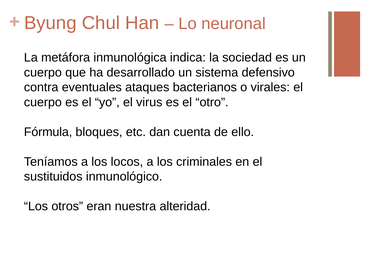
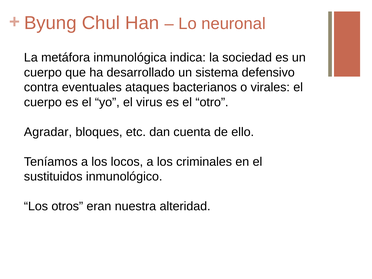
Fórmula: Fórmula -> Agradar
